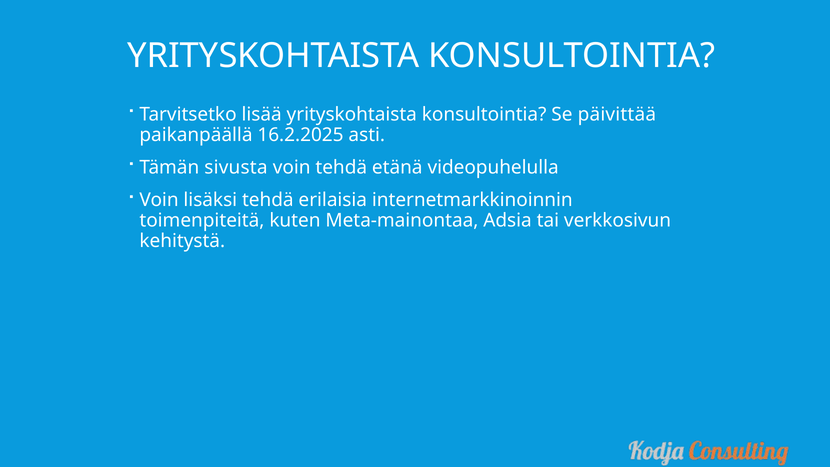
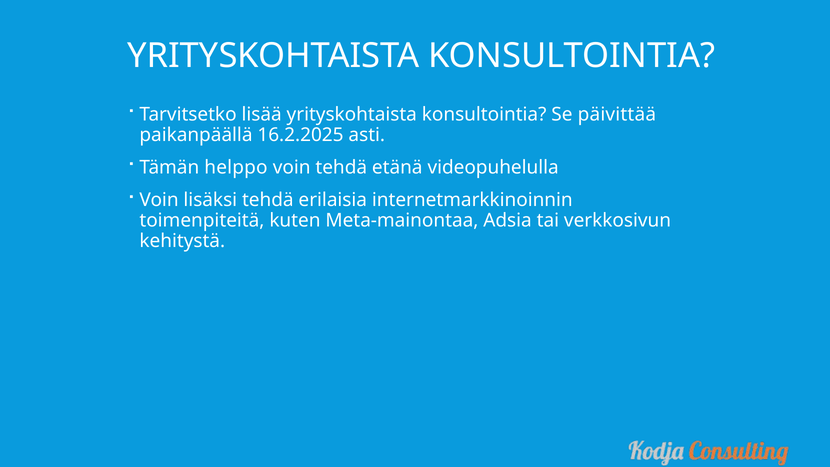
sivusta: sivusta -> helppo
